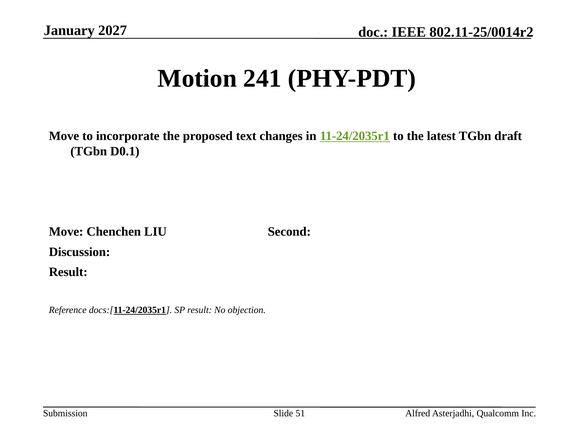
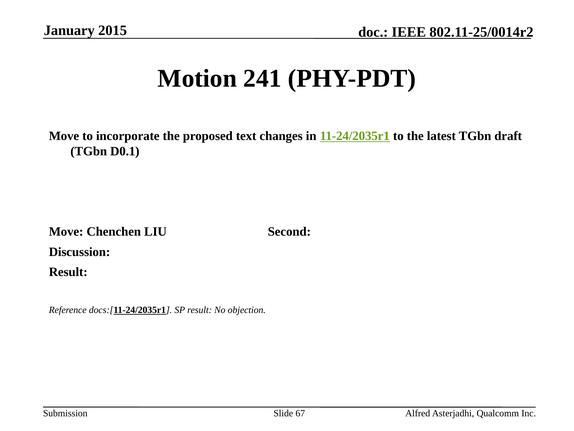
2027: 2027 -> 2015
51: 51 -> 67
